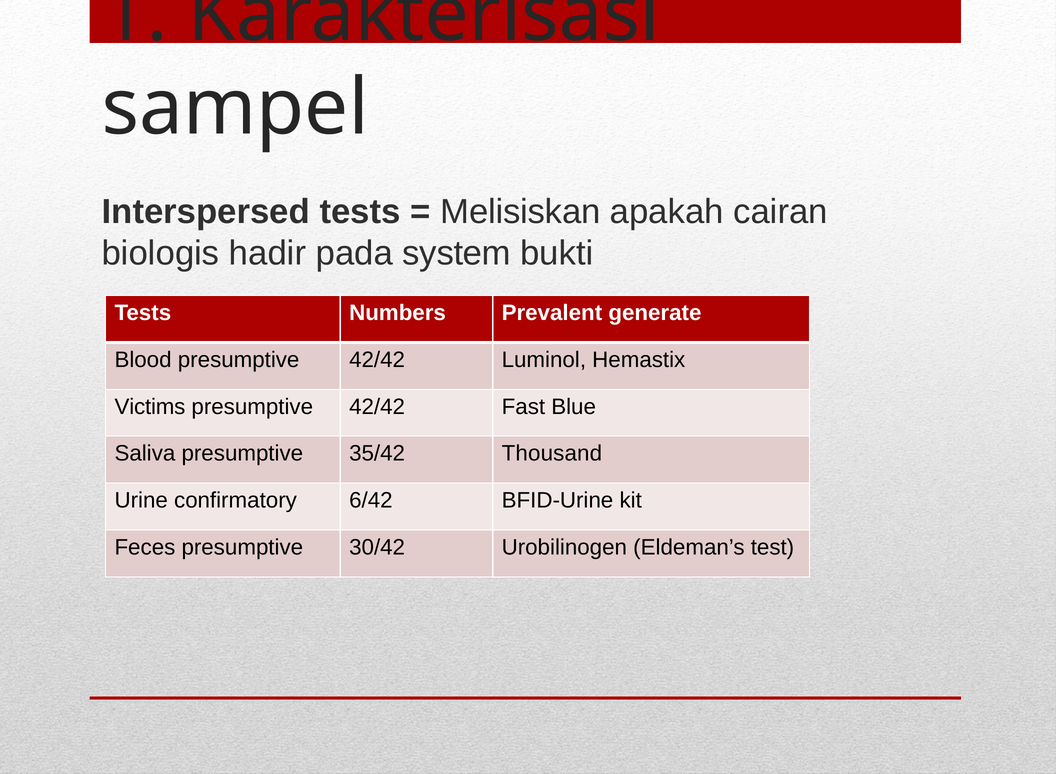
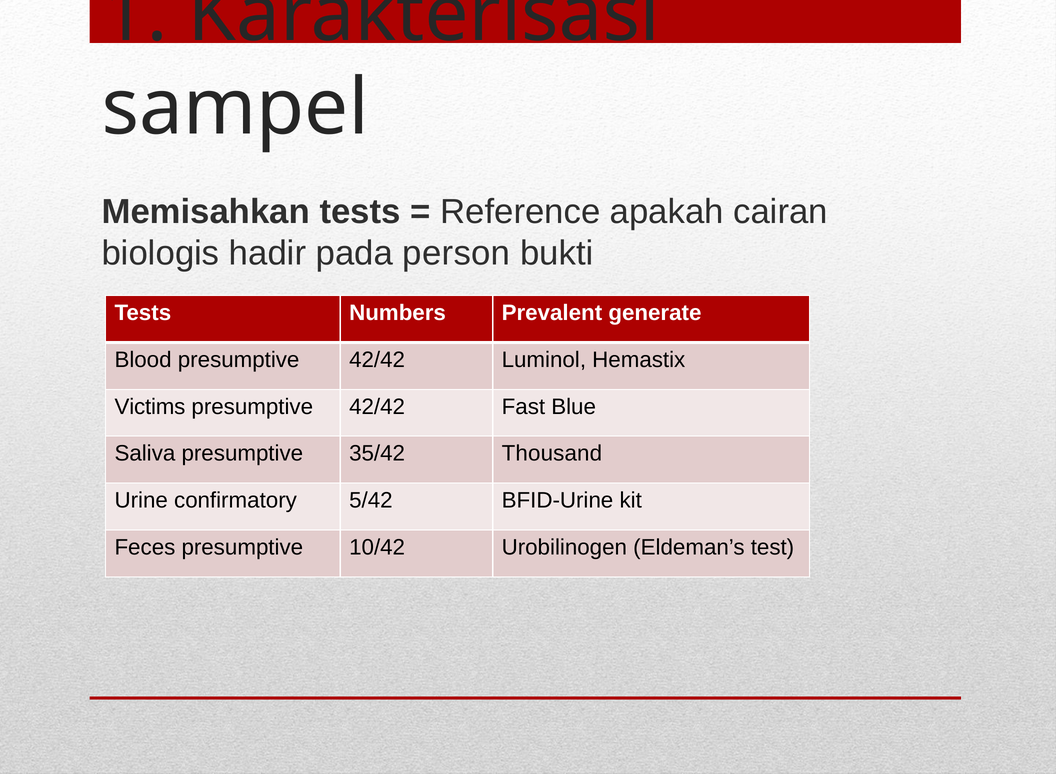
Interspersed: Interspersed -> Memisahkan
Melisiskan: Melisiskan -> Reference
system: system -> person
6/42: 6/42 -> 5/42
30/42: 30/42 -> 10/42
